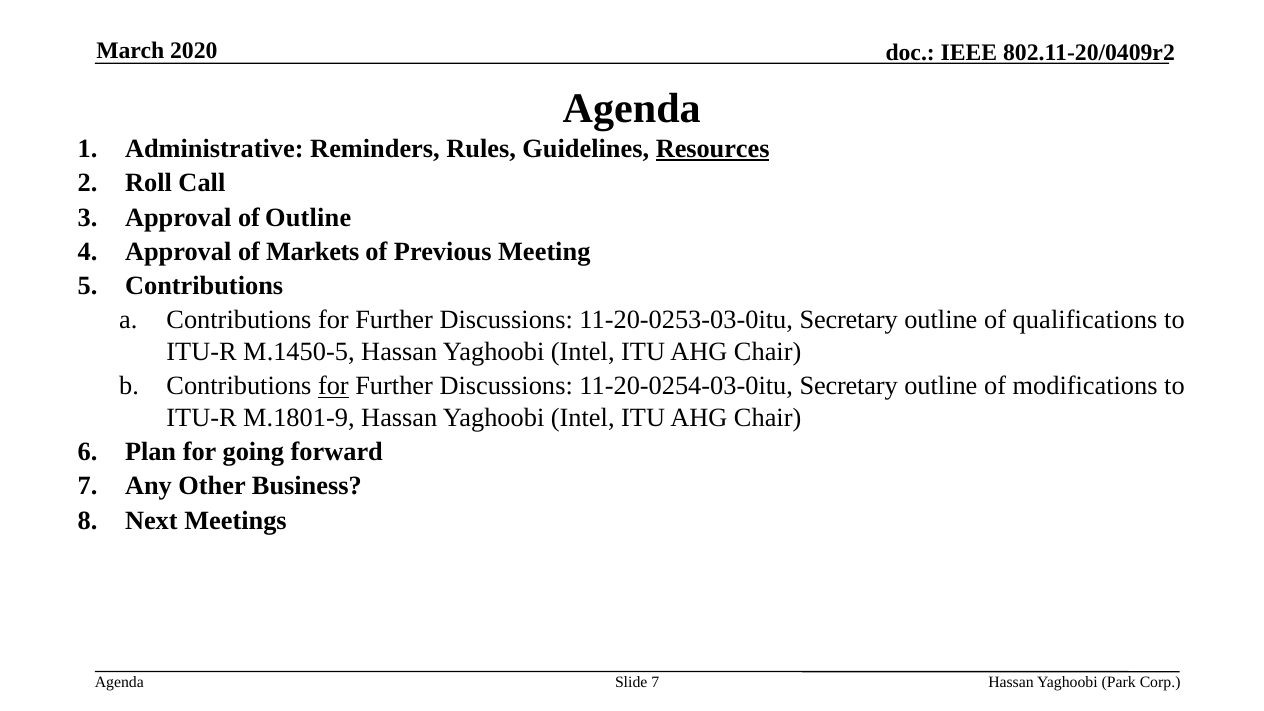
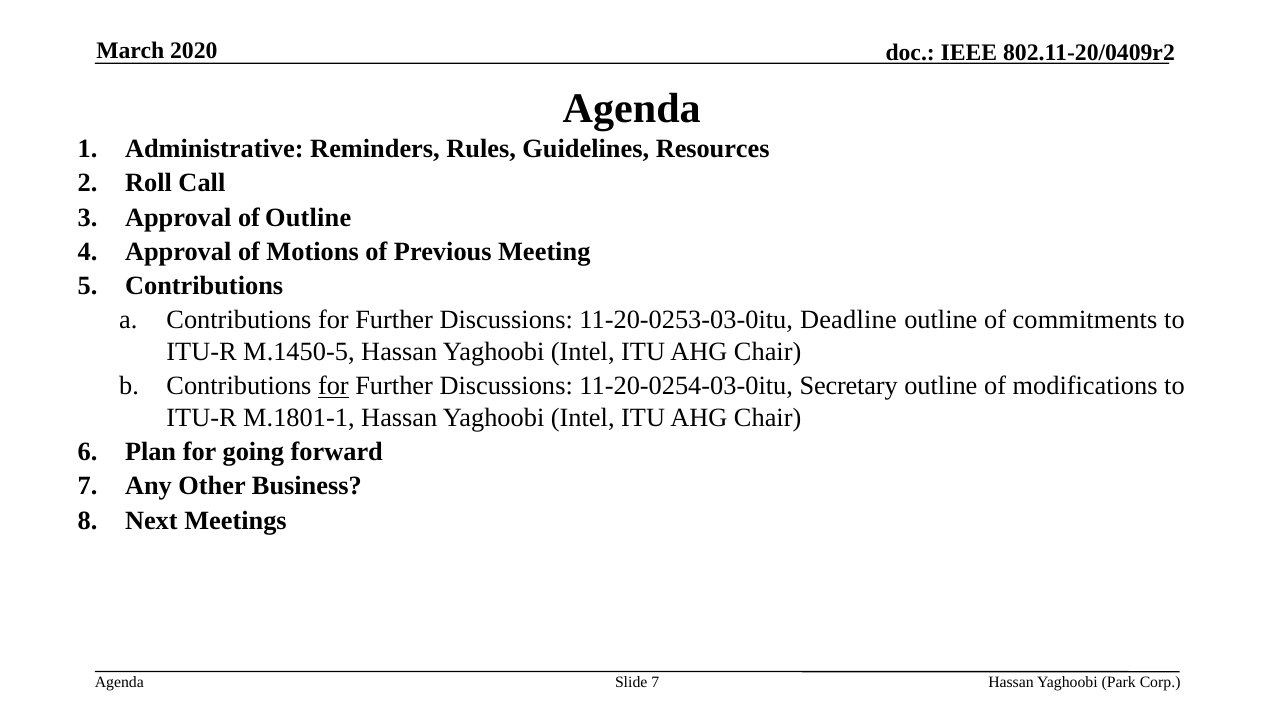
Resources underline: present -> none
Markets: Markets -> Motions
11-20-0253-03-0itu Secretary: Secretary -> Deadline
qualifications: qualifications -> commitments
M.1801-9: M.1801-9 -> M.1801-1
